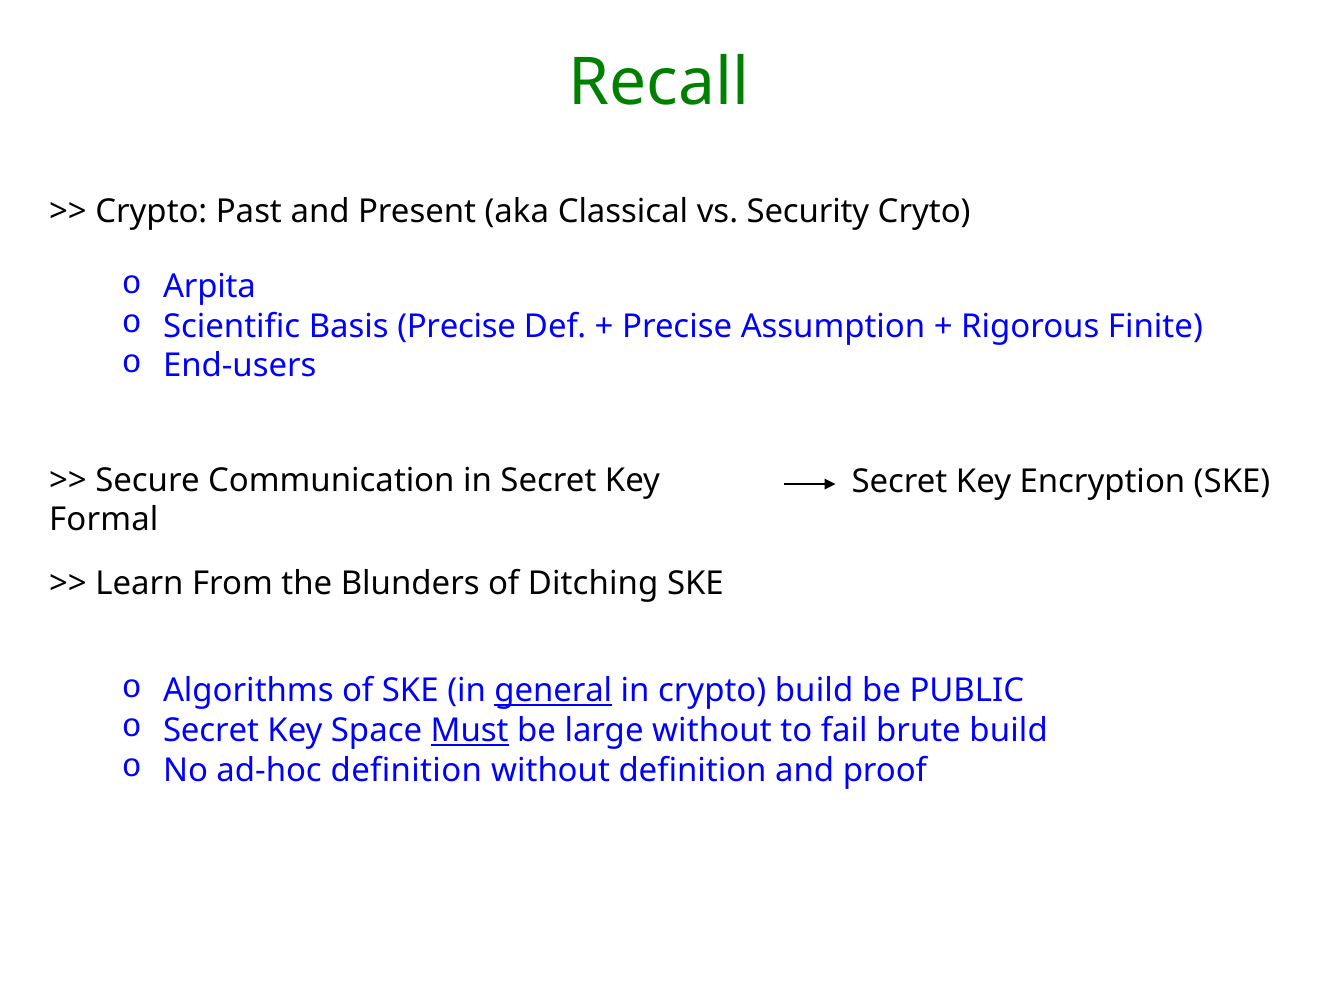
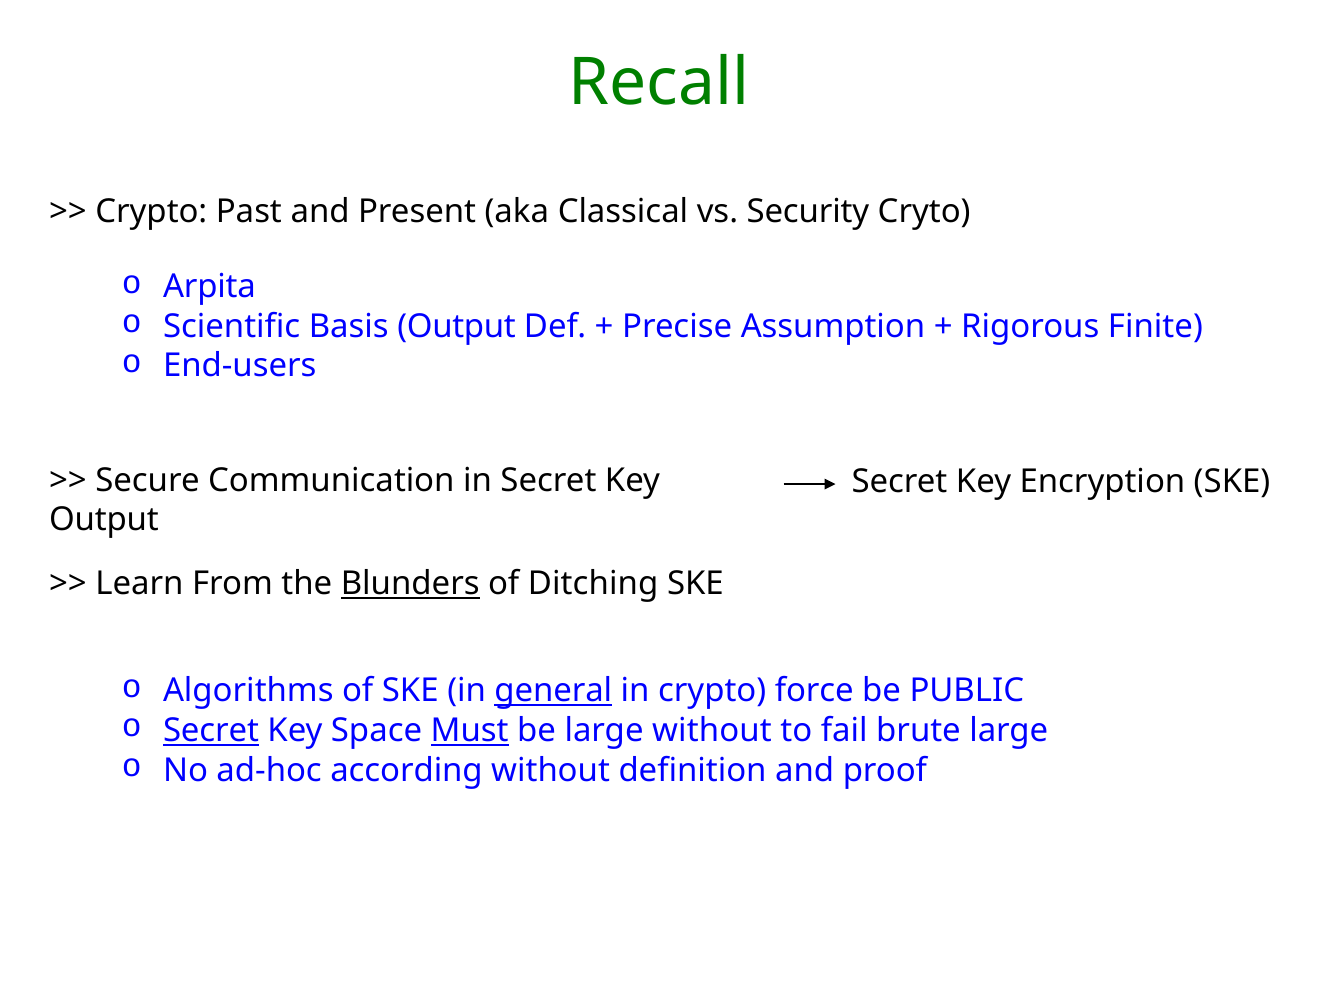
Basis Precise: Precise -> Output
Formal at (104, 519): Formal -> Output
Blunders underline: none -> present
crypto build: build -> force
Secret at (211, 730) underline: none -> present
brute build: build -> large
ad-hoc definition: definition -> according
